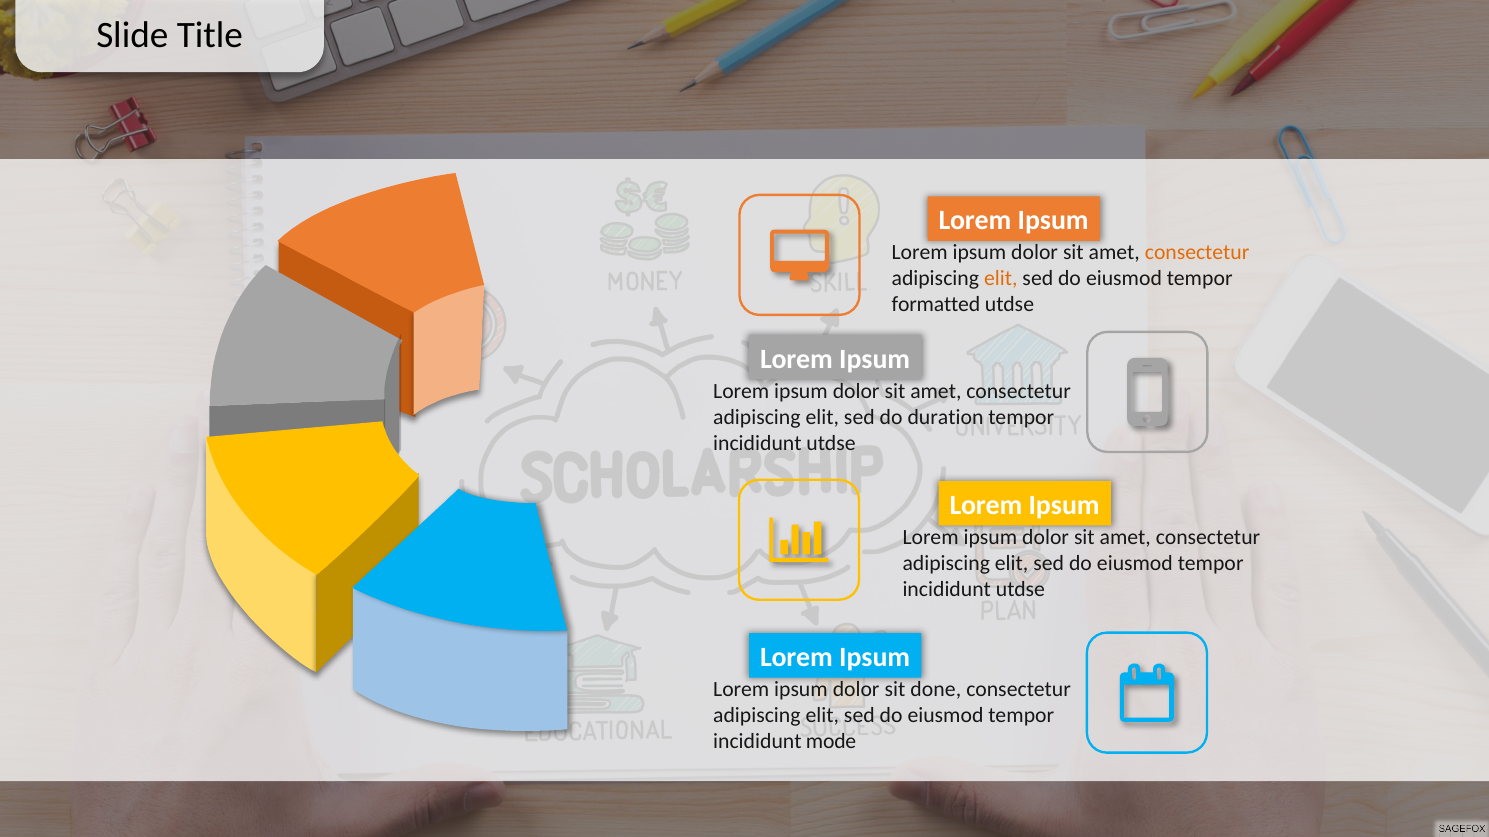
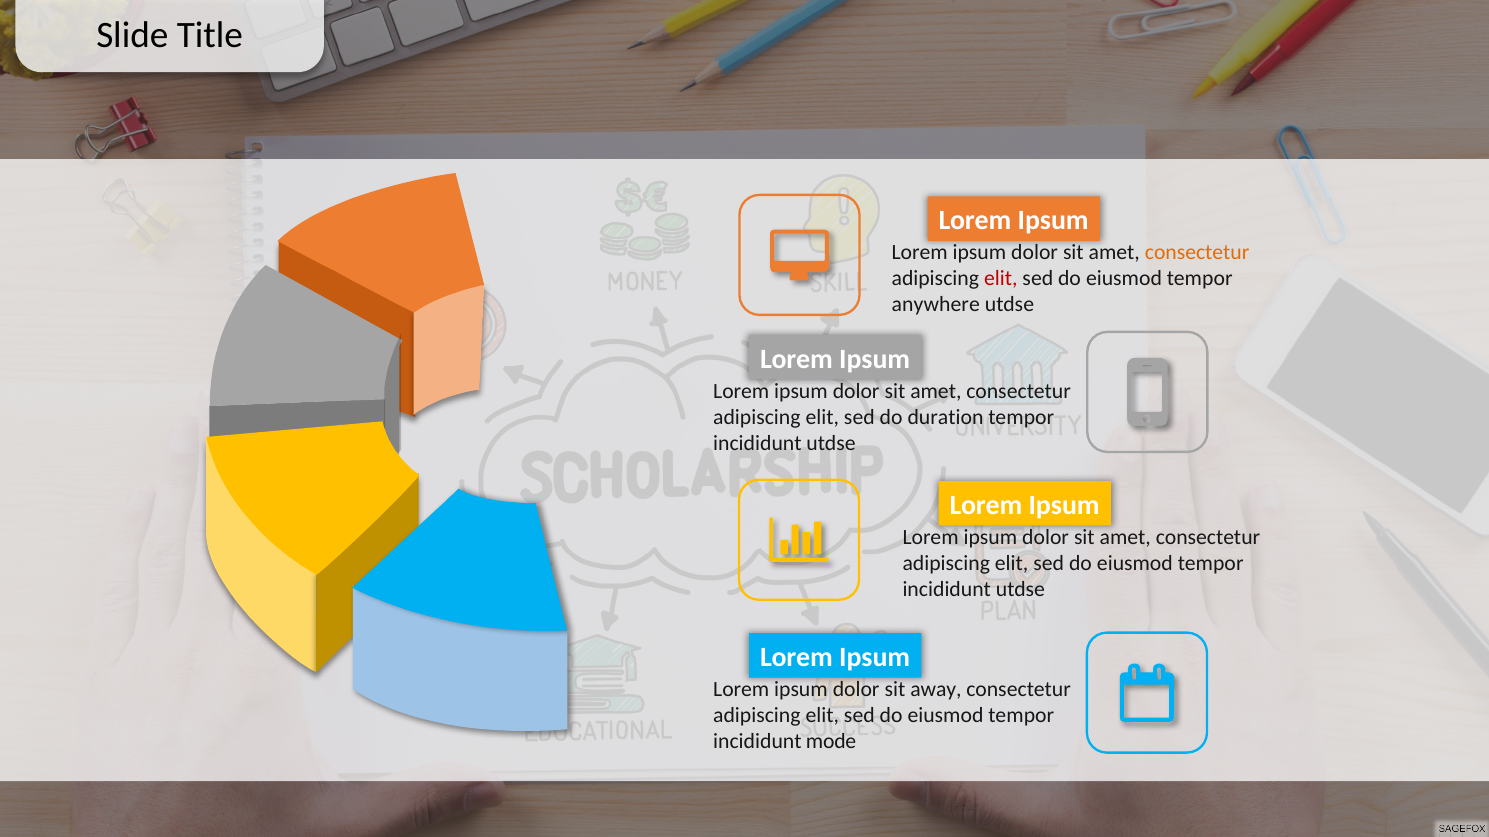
elit at (1001, 279) colour: orange -> red
formatted: formatted -> anywhere
done: done -> away
